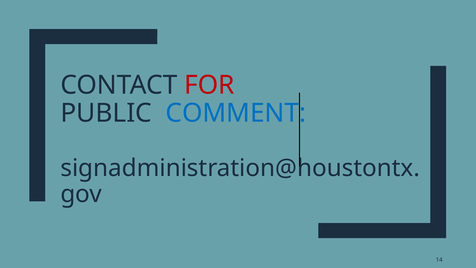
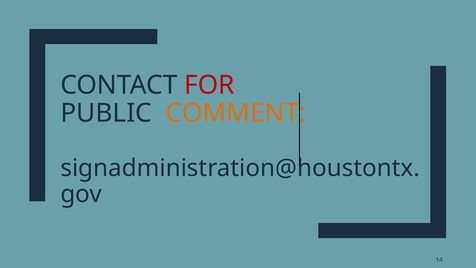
COMMENT colour: blue -> orange
